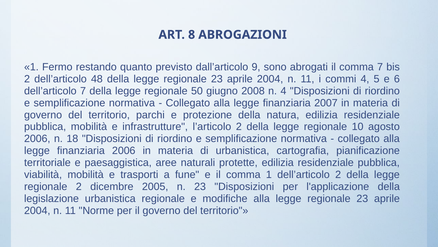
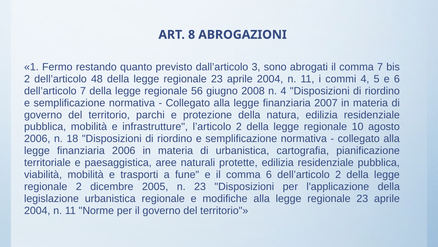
9: 9 -> 3
50: 50 -> 56
comma 1: 1 -> 6
